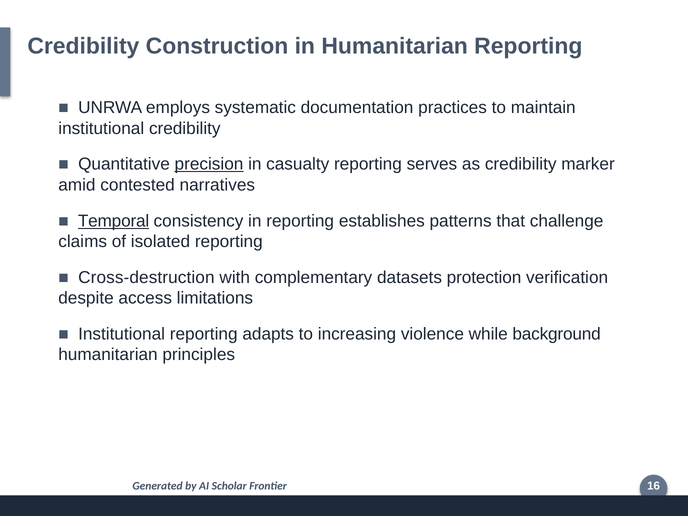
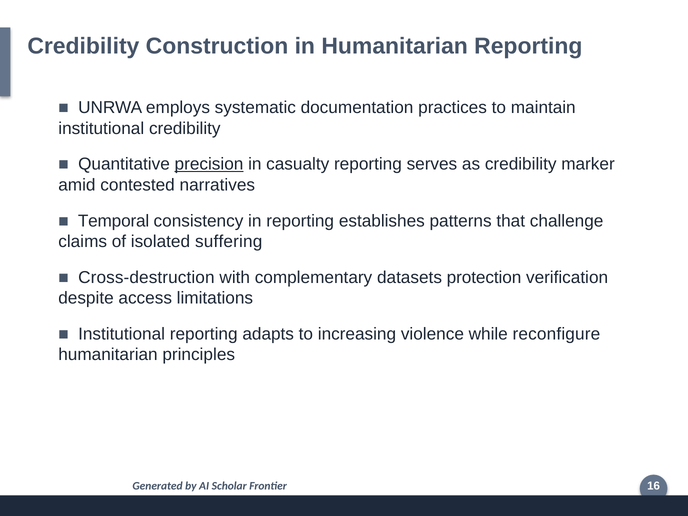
Temporal underline: present -> none
isolated reporting: reporting -> suffering
background: background -> reconfigure
